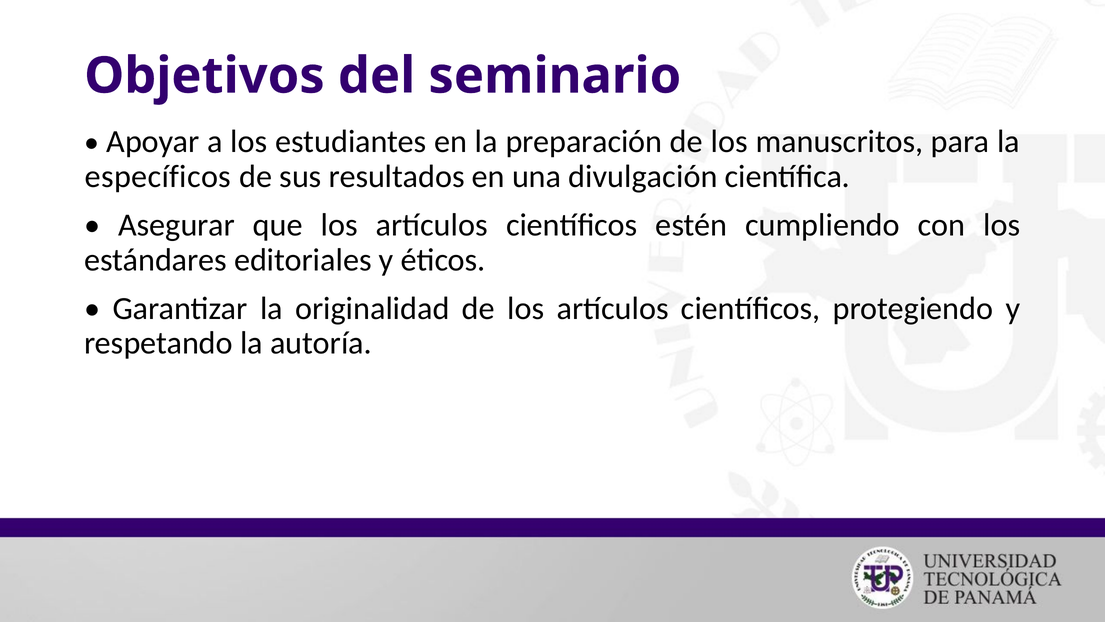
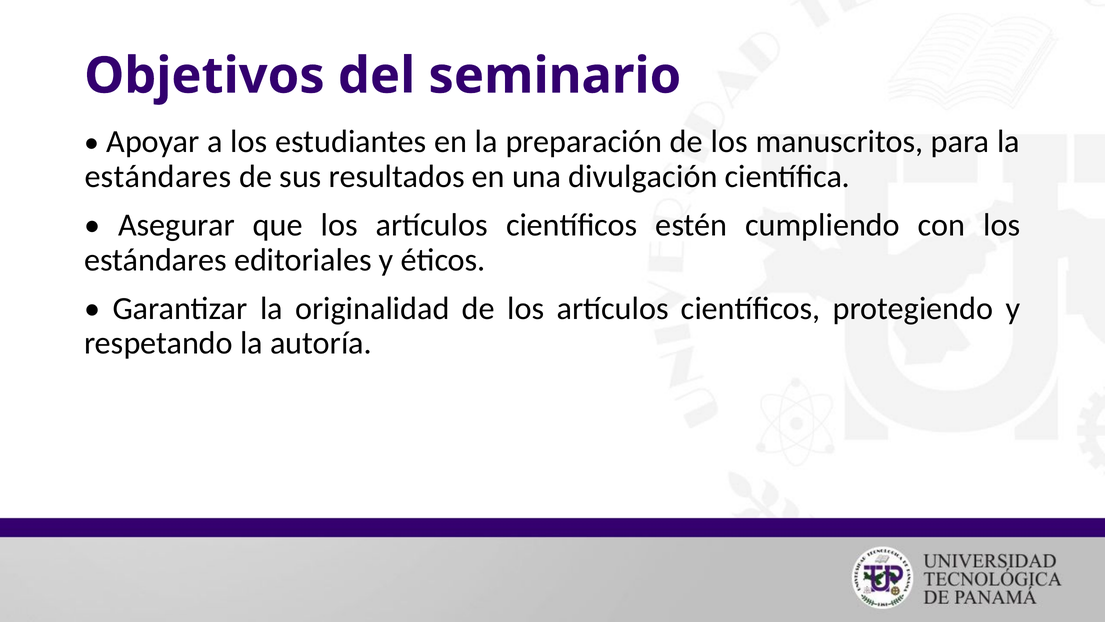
específicos at (158, 176): específicos -> estándares
